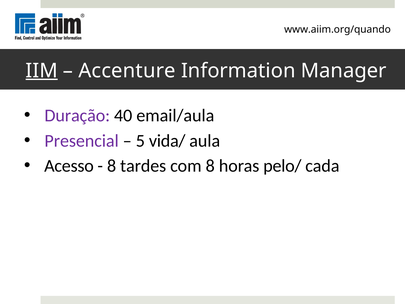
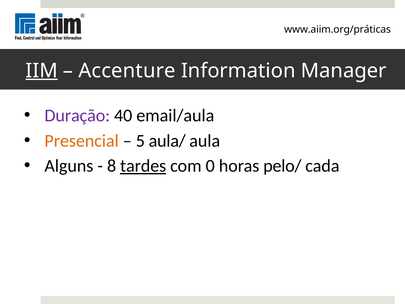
www.aiim.org/quando: www.aiim.org/quando -> www.aiim.org/práticas
Presencial colour: purple -> orange
vida/: vida/ -> aula/
Acesso: Acesso -> Alguns
tardes underline: none -> present
com 8: 8 -> 0
